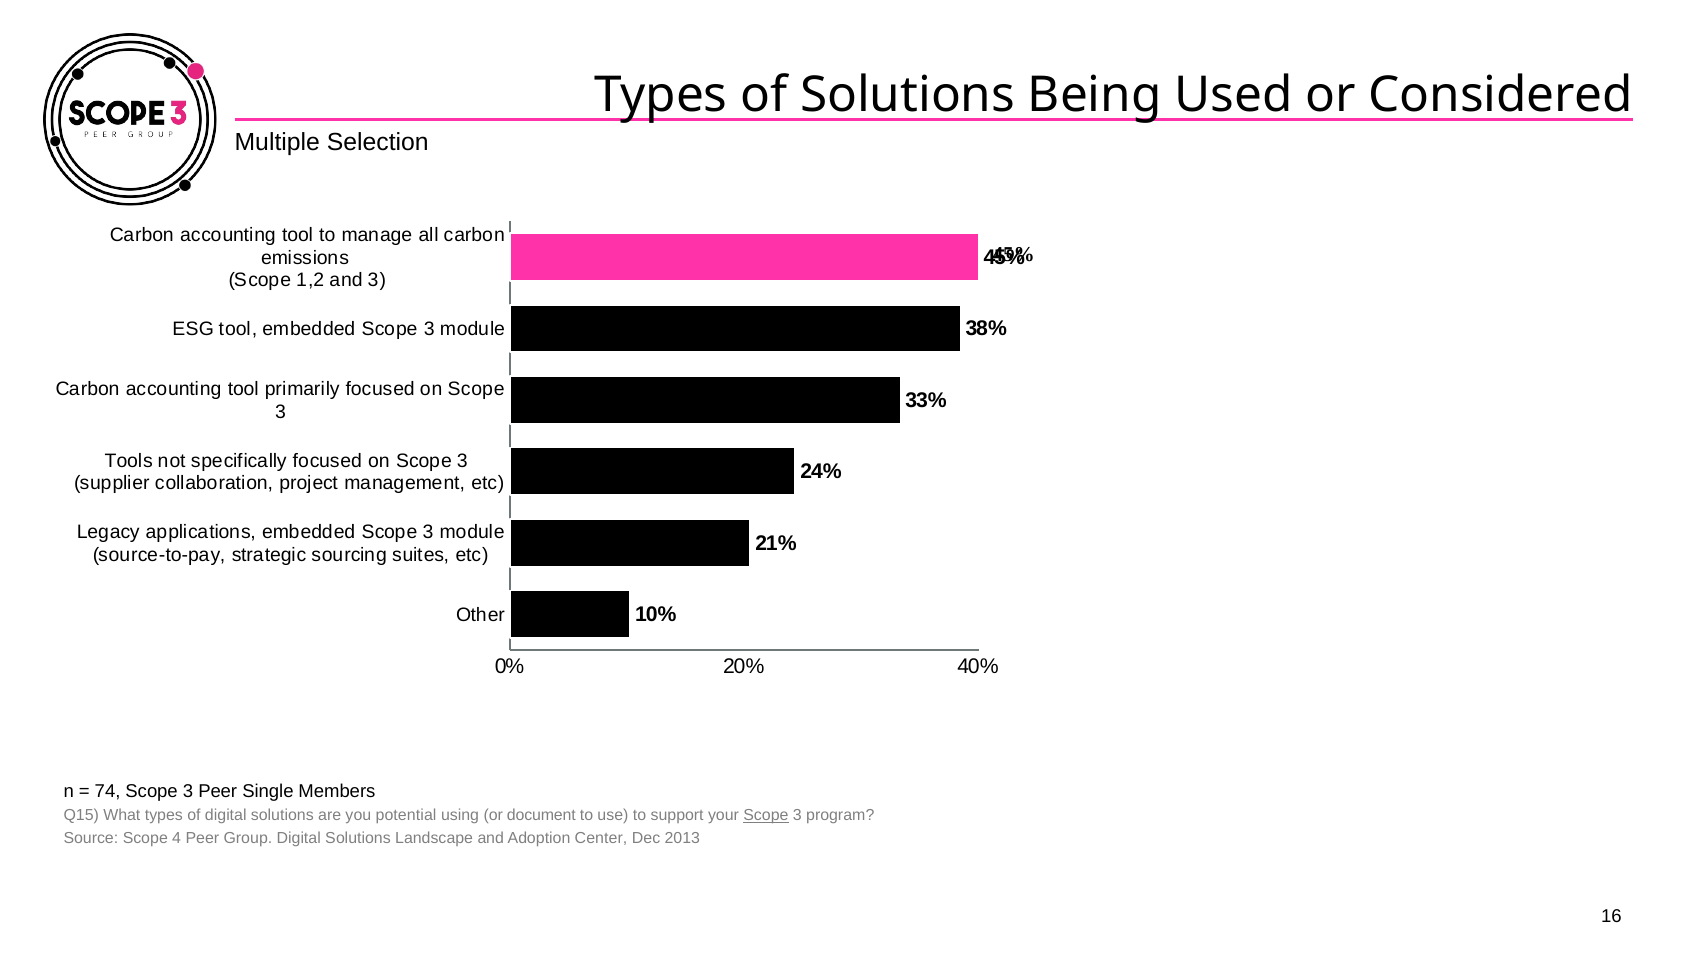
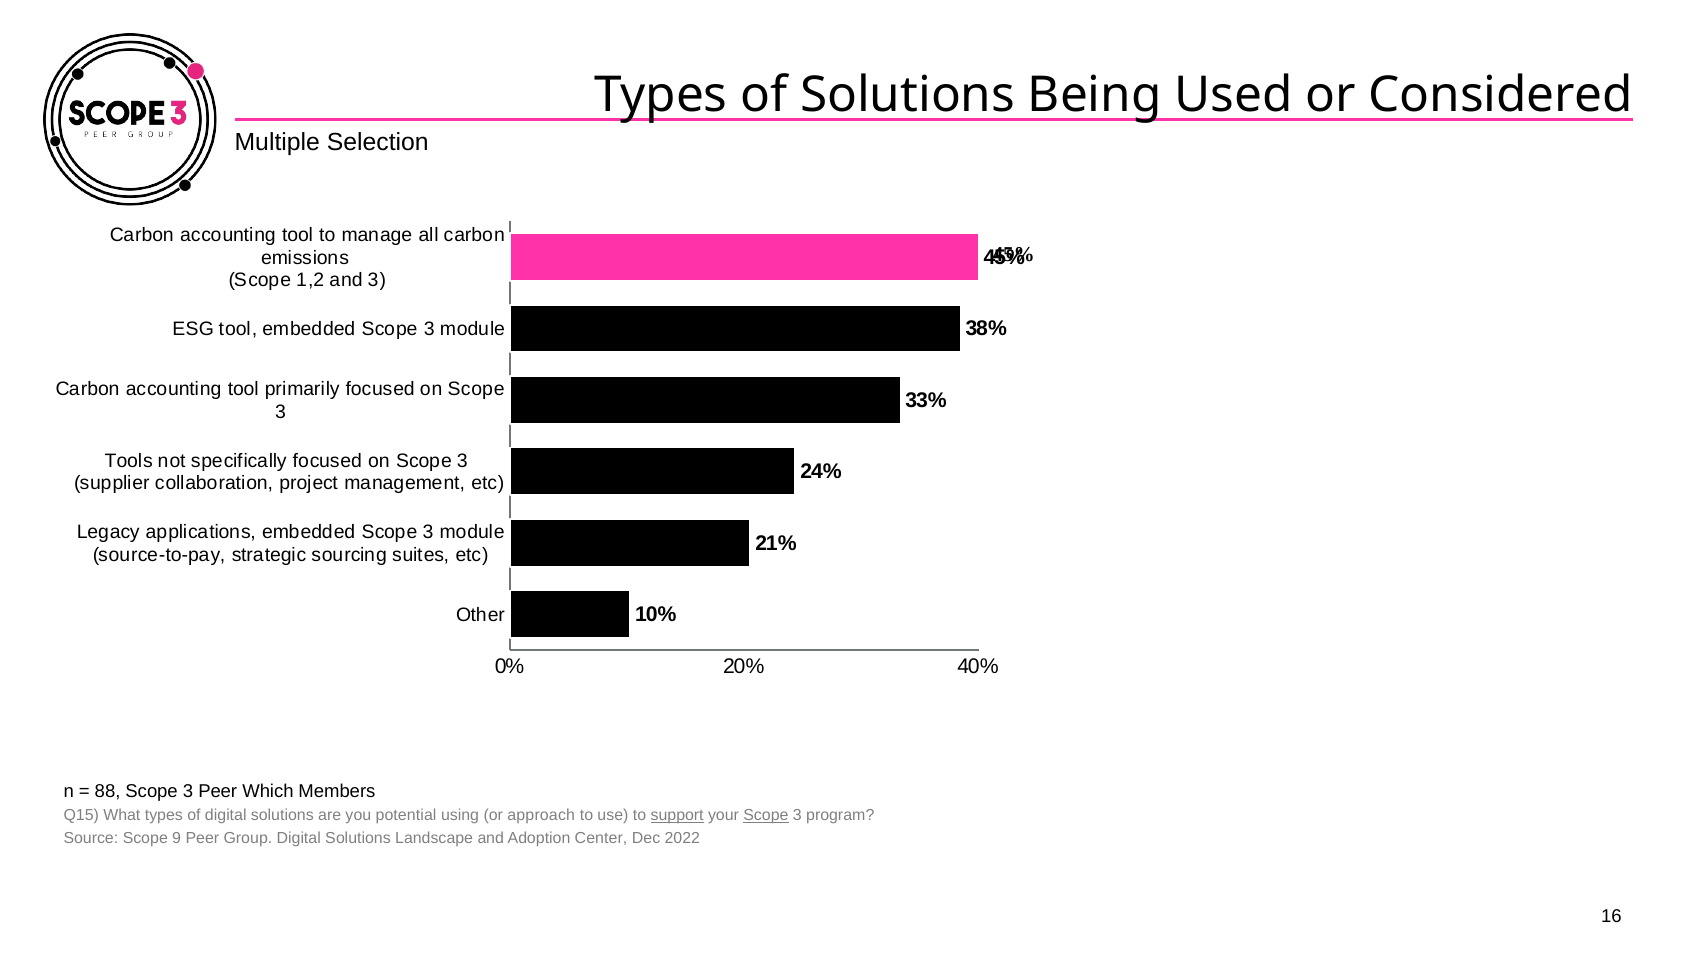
74: 74 -> 88
Single: Single -> Which
document: document -> approach
support underline: none -> present
4: 4 -> 9
2013: 2013 -> 2022
